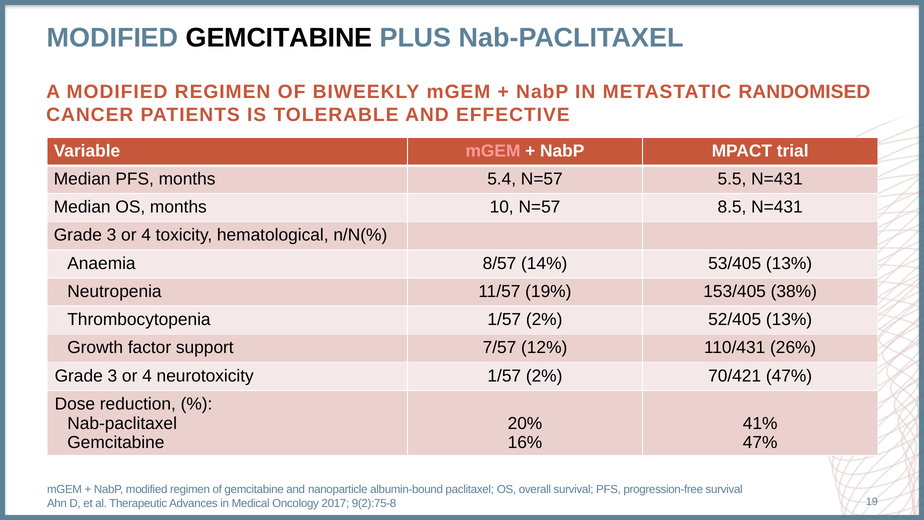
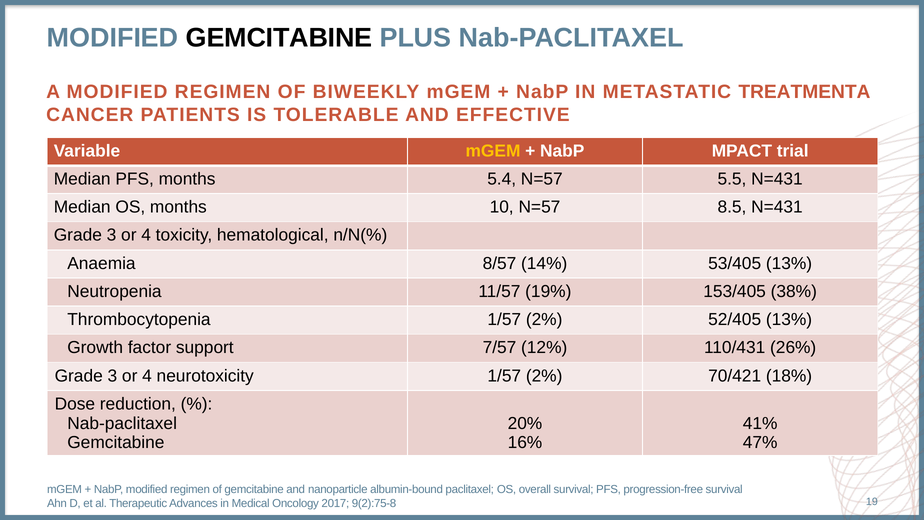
RANDOMISED: RANDOMISED -> TREATMENTA
mGEM at (493, 151) colour: pink -> yellow
70/421 47%: 47% -> 18%
